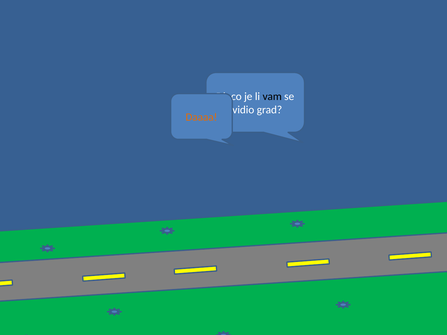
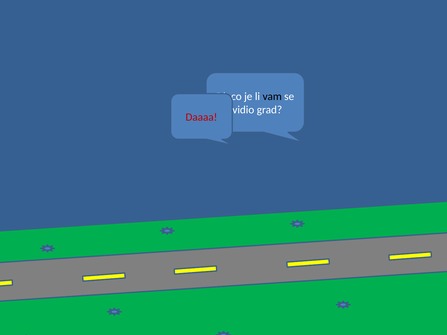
Daaaa colour: orange -> red
